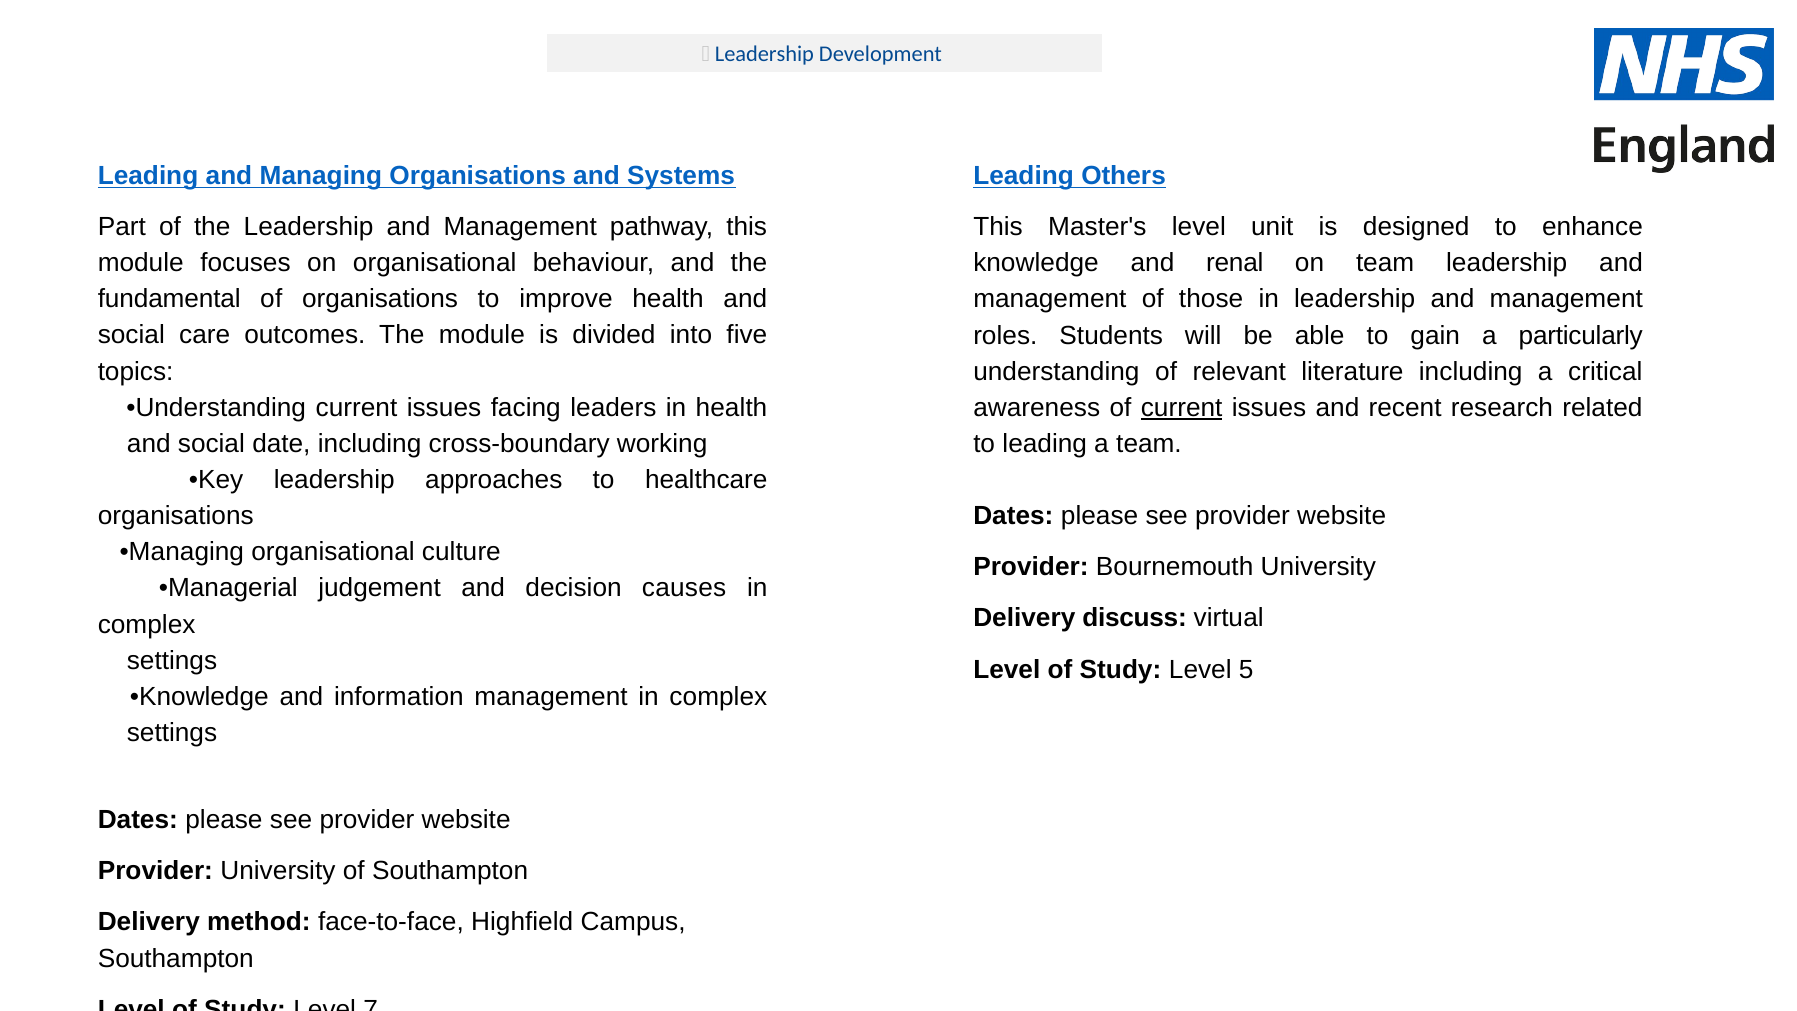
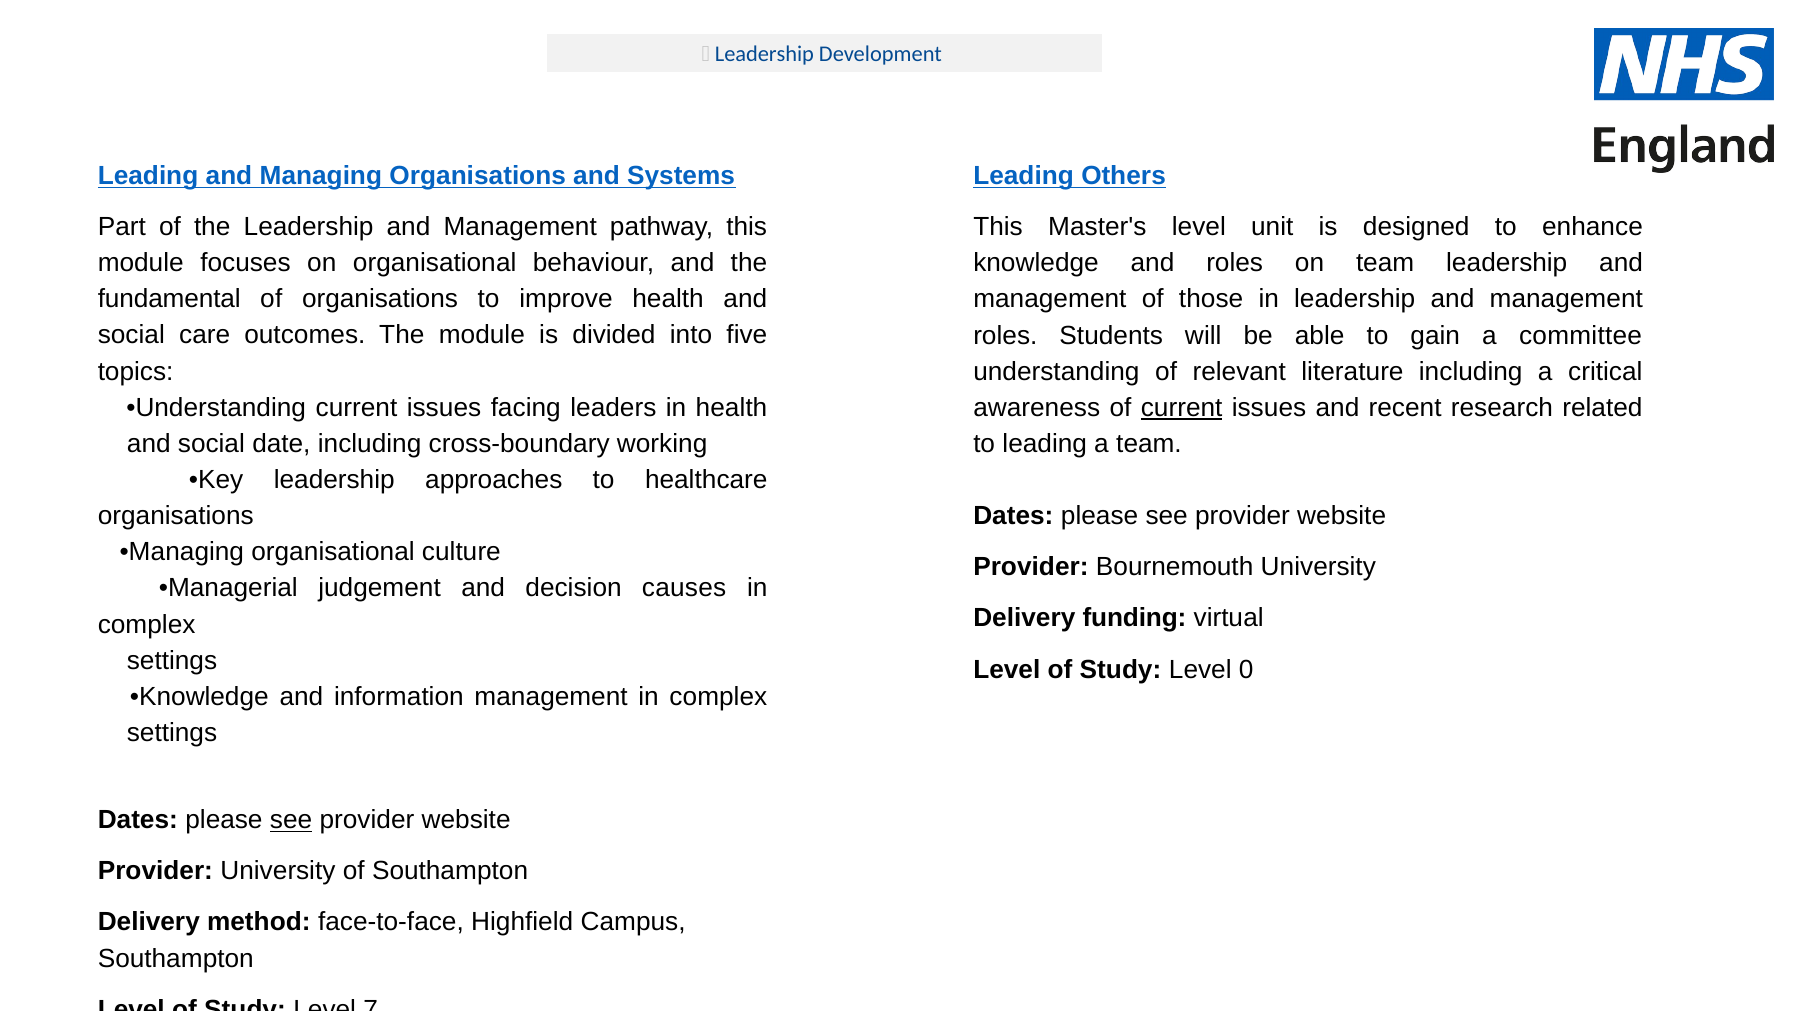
and renal: renal -> roles
particularly: particularly -> committee
discuss: discuss -> funding
5: 5 -> 0
see at (291, 820) underline: none -> present
